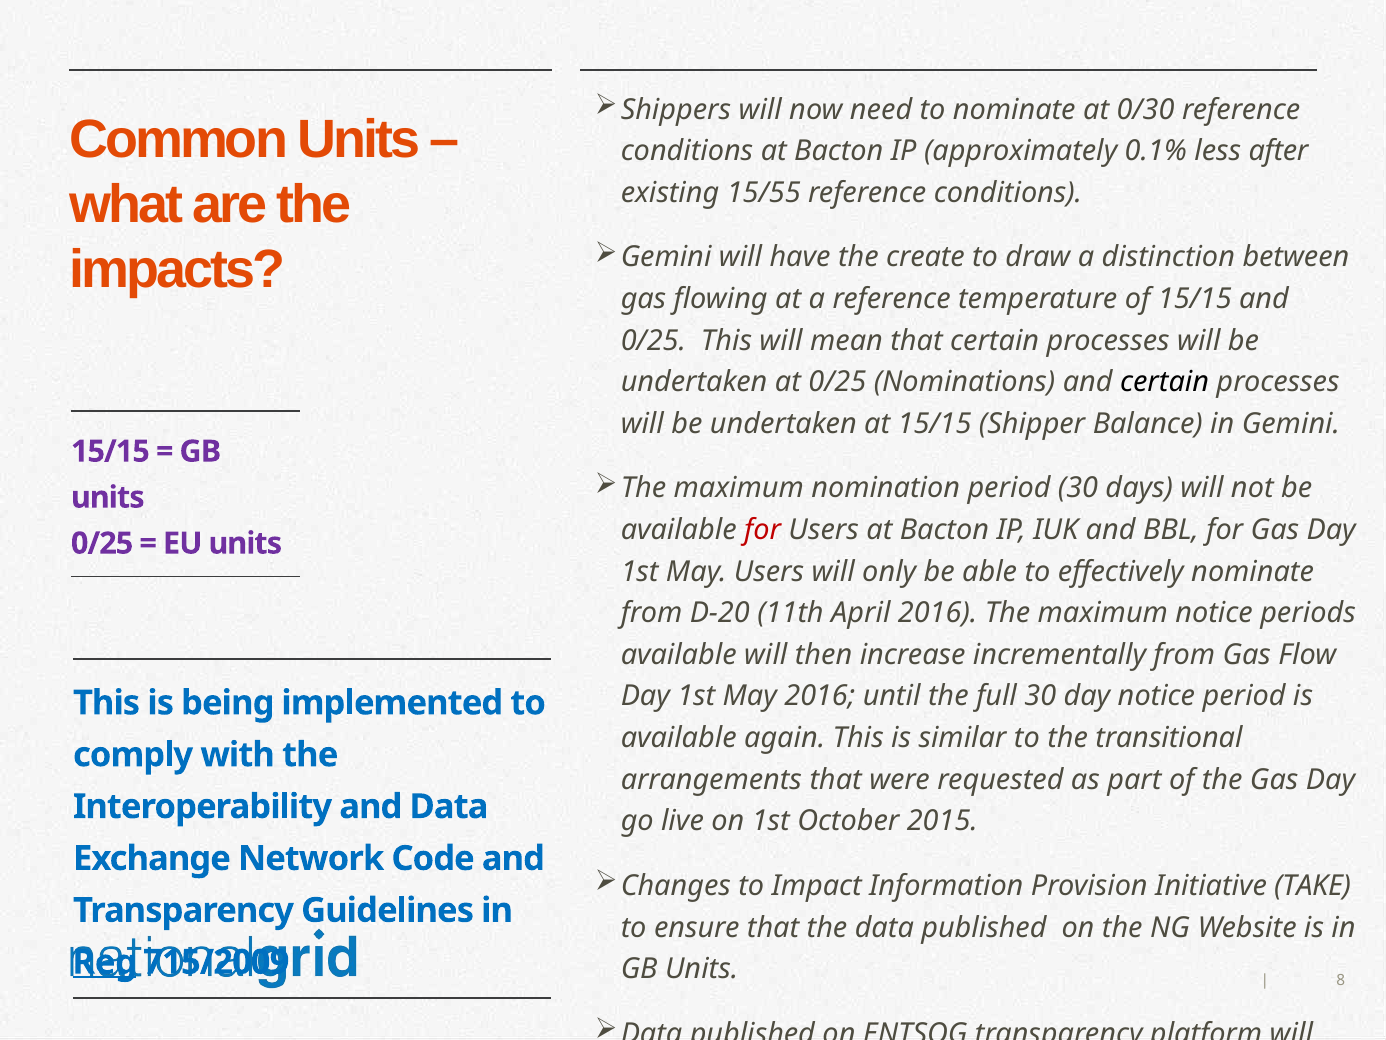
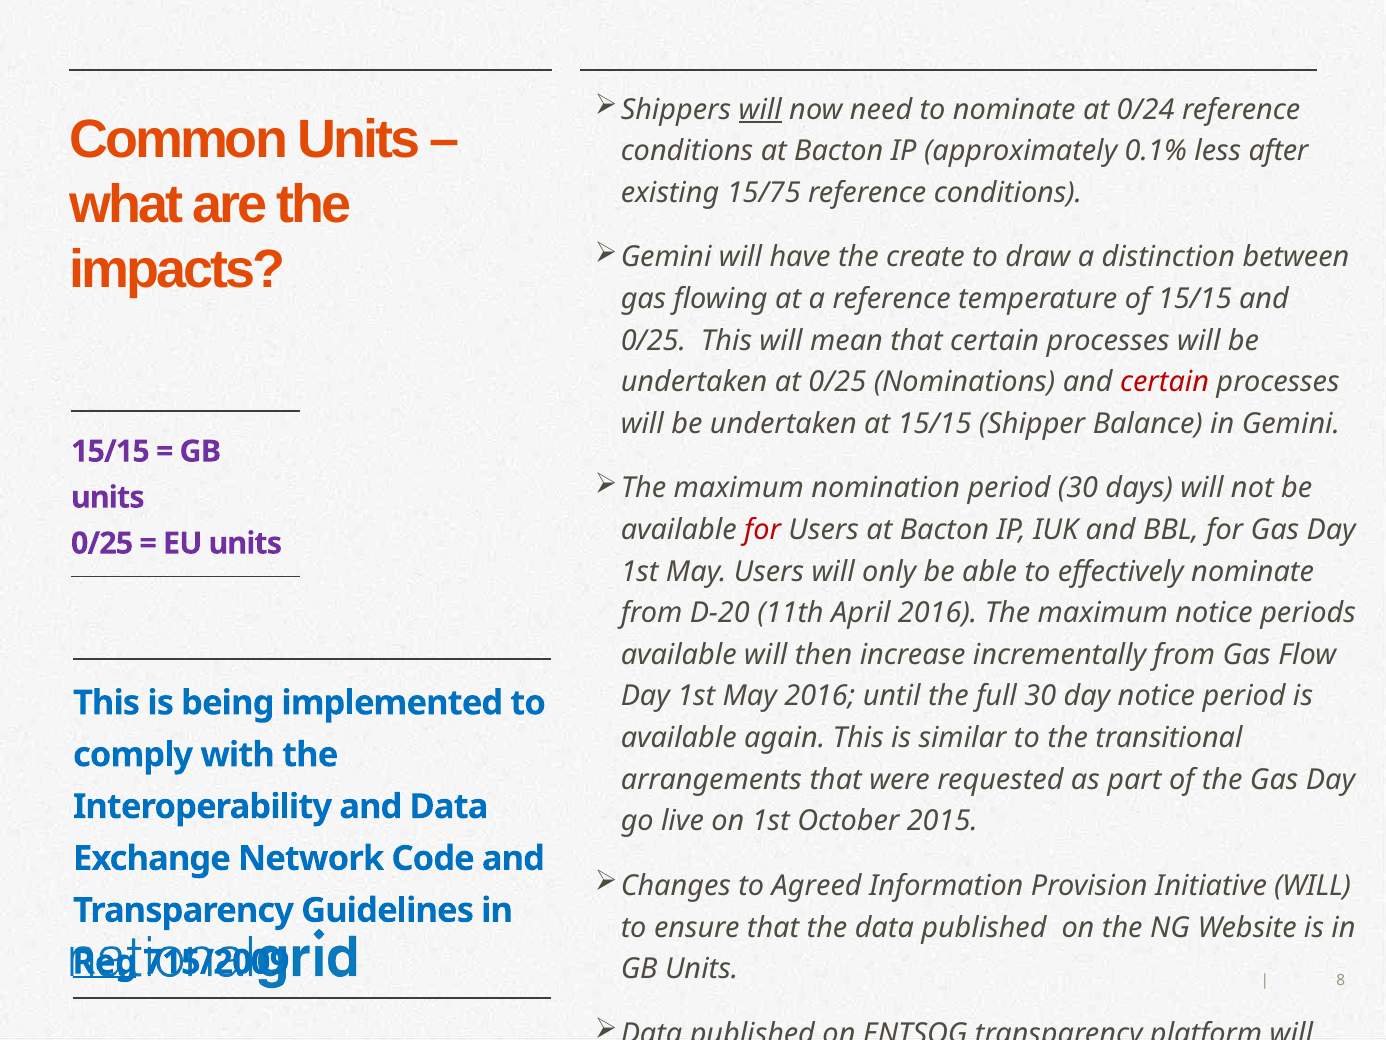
will at (760, 109) underline: none -> present
0/30: 0/30 -> 0/24
15/55: 15/55 -> 15/75
certain at (1165, 382) colour: black -> red
Impact: Impact -> Agreed
Initiative TAKE: TAKE -> WILL
